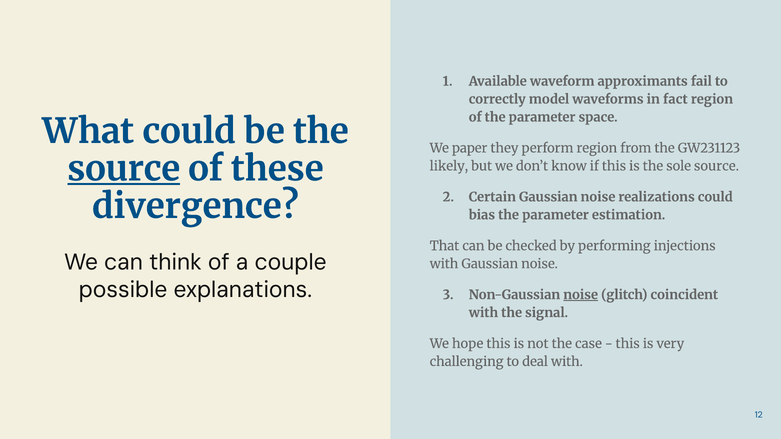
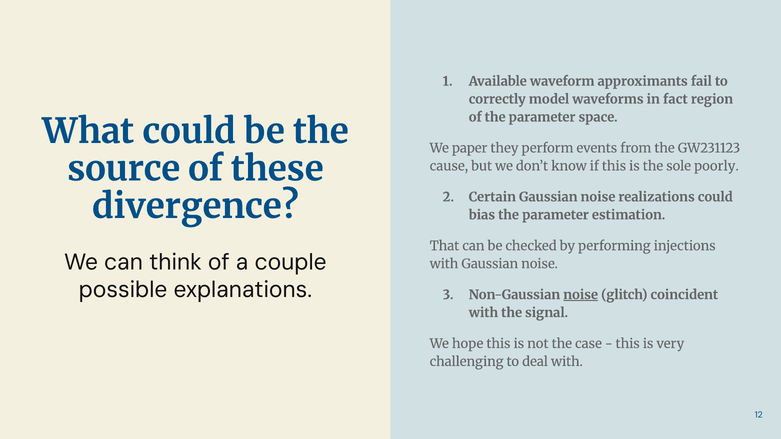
perform region: region -> events
source at (124, 169) underline: present -> none
likely: likely -> cause
sole source: source -> poorly
